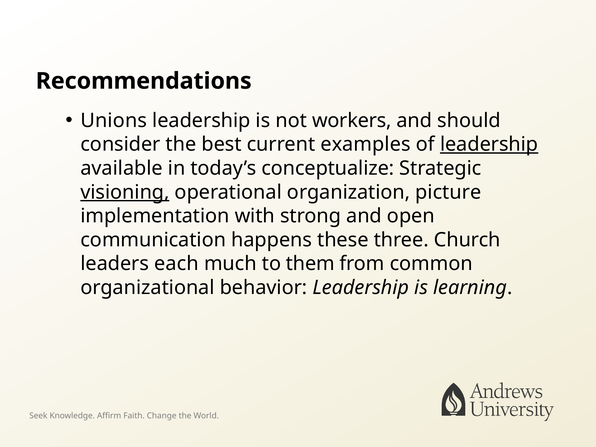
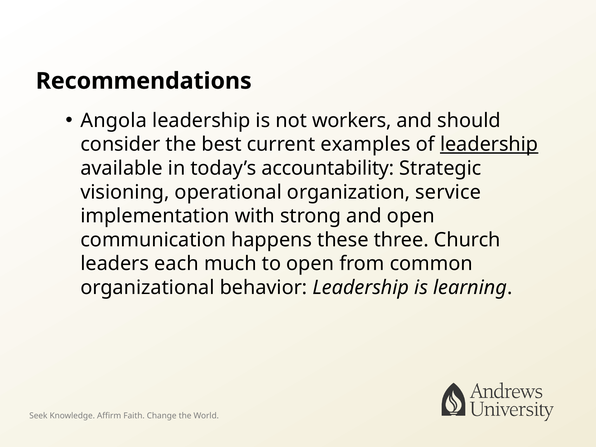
Unions: Unions -> Angola
conceptualize: conceptualize -> accountability
visioning underline: present -> none
picture: picture -> service
to them: them -> open
